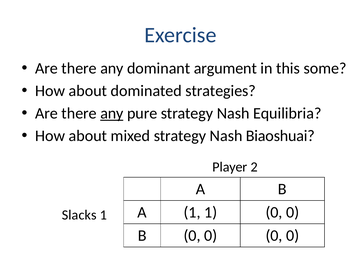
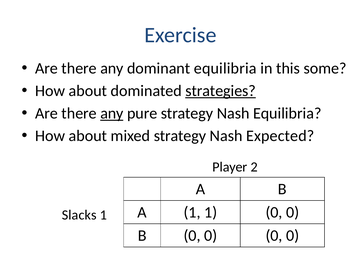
dominant argument: argument -> equilibria
strategies underline: none -> present
Biaoshuai: Biaoshuai -> Expected
